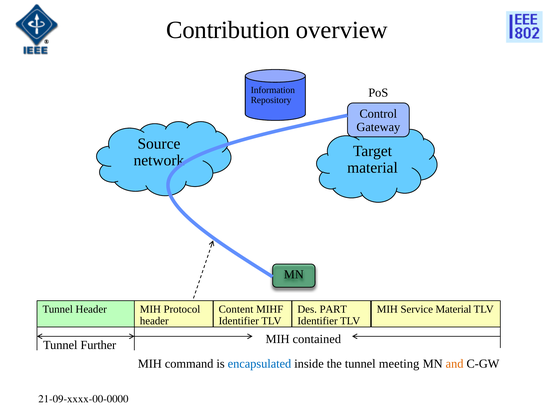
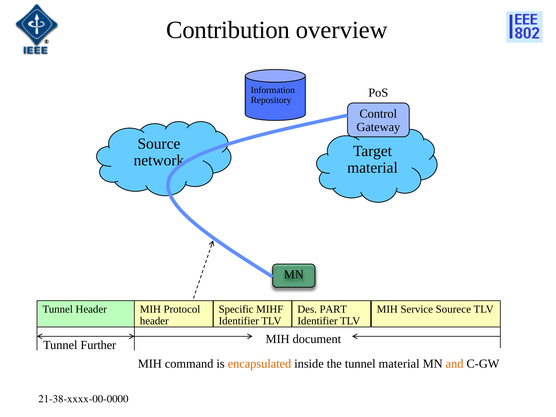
Content: Content -> Specific
Service Material: Material -> Sourece
contained: contained -> document
encapsulated colour: blue -> orange
tunnel meeting: meeting -> material
21-09-xxxx-00-0000: 21-09-xxxx-00-0000 -> 21-38-xxxx-00-0000
